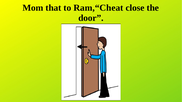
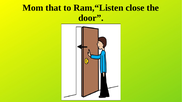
Ram,“Cheat: Ram,“Cheat -> Ram,“Listen
